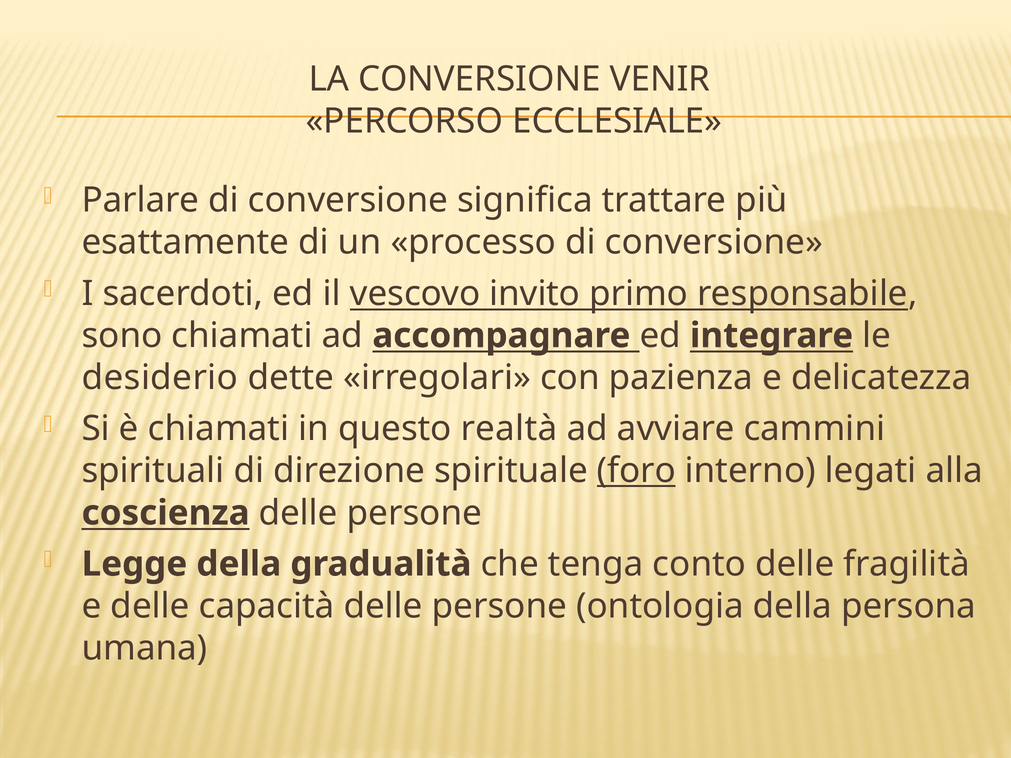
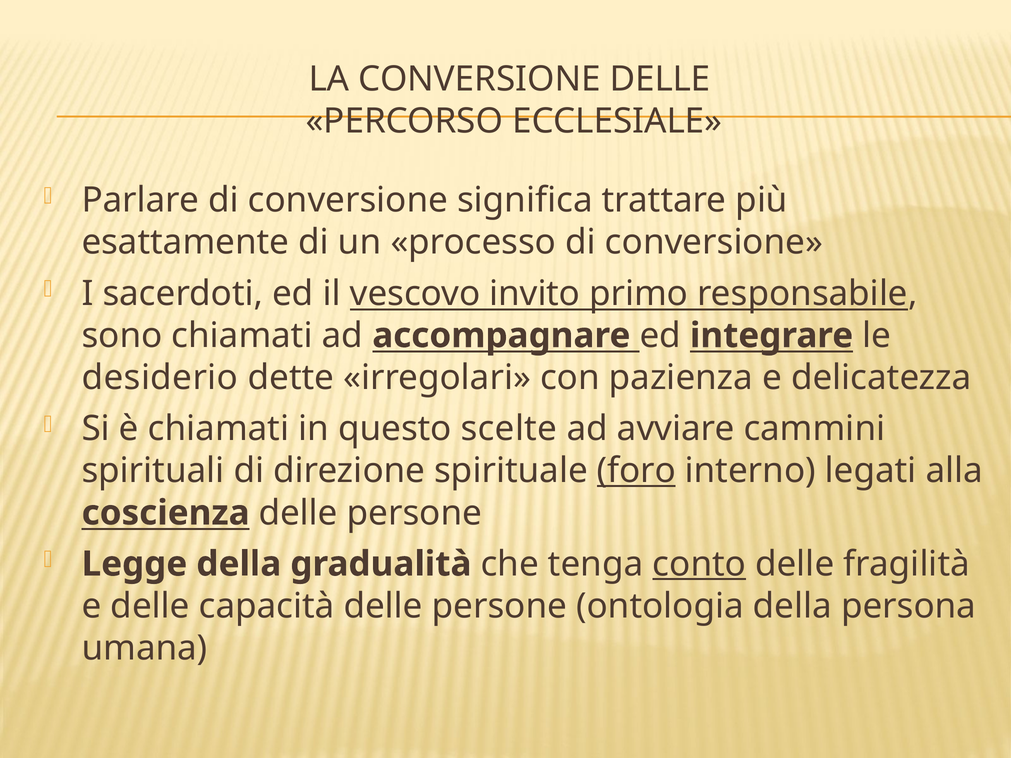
CONVERSIONE VENIR: VENIR -> DELLE
realtà: realtà -> scelte
conto underline: none -> present
